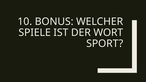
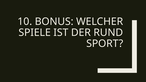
WORT: WORT -> RUND
